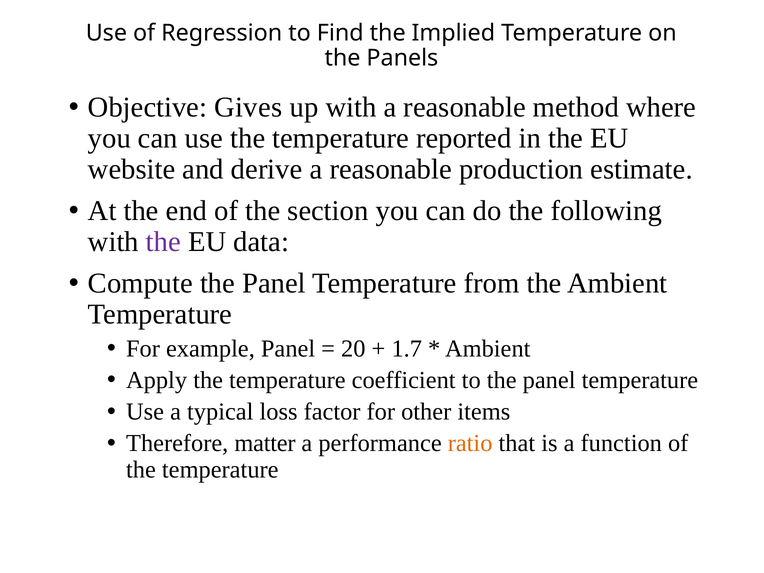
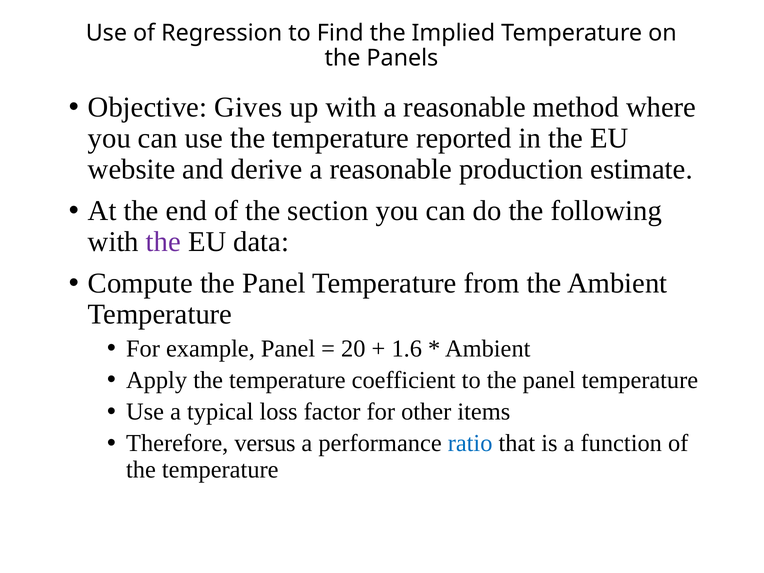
1.7: 1.7 -> 1.6
matter: matter -> versus
ratio colour: orange -> blue
